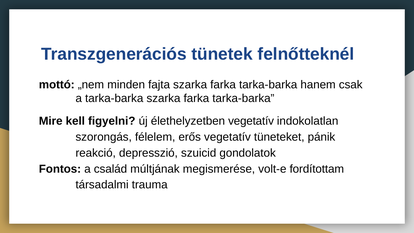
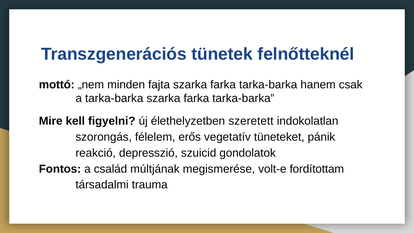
élethelyzetben vegetatív: vegetatív -> szeretett
